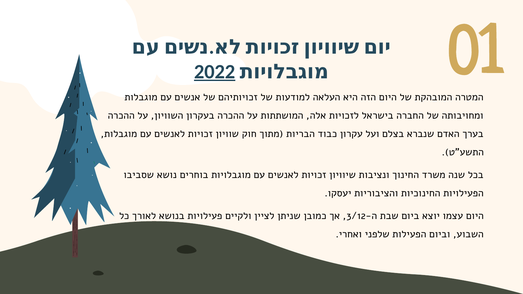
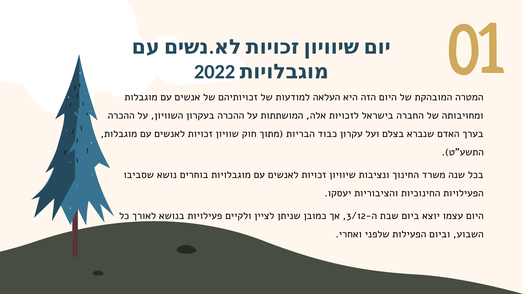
2022 underline: present -> none
